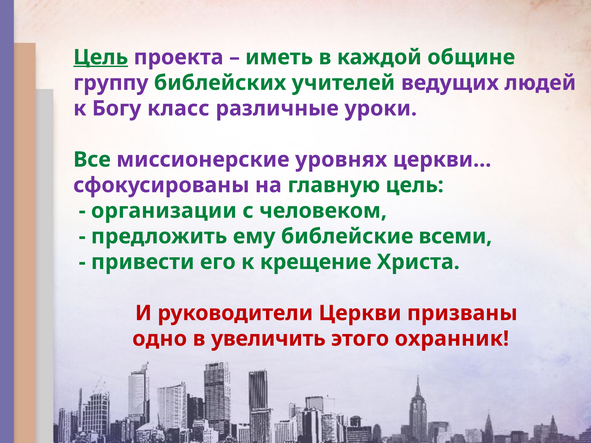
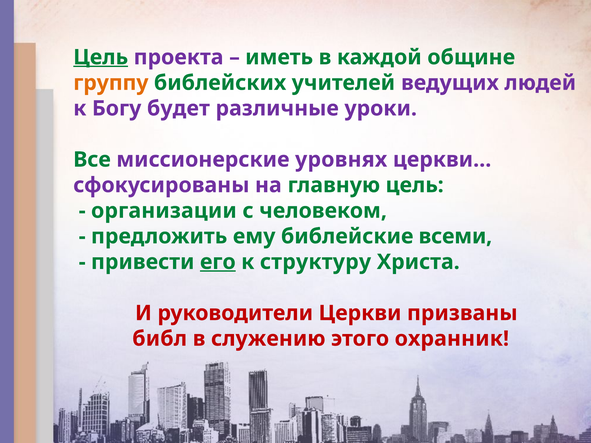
группу colour: purple -> orange
класс: класс -> будет
его underline: none -> present
крещение: крещение -> структуру
одно: одно -> библ
увеличить: увеличить -> служению
